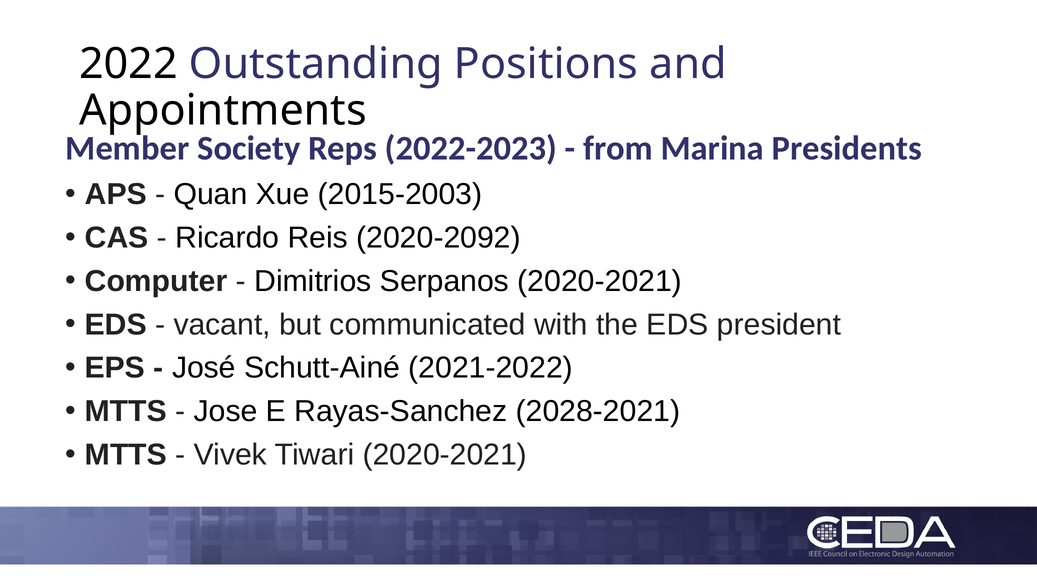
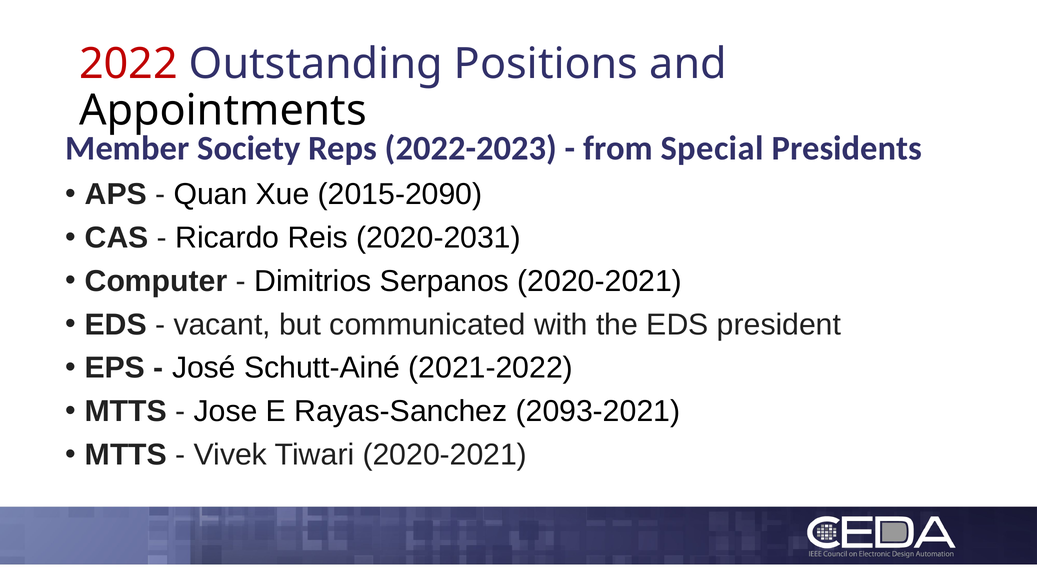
2022 colour: black -> red
Marina: Marina -> Special
2015-2003: 2015-2003 -> 2015-2090
2020-2092: 2020-2092 -> 2020-2031
2028-2021: 2028-2021 -> 2093-2021
